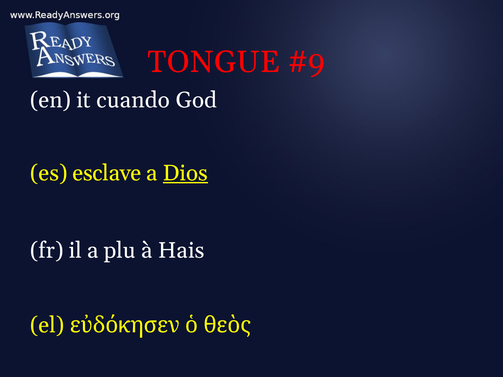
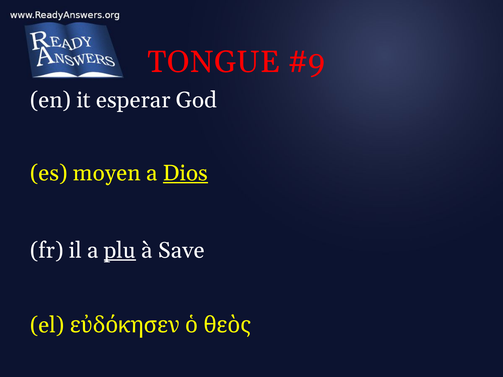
cuando: cuando -> esperar
esclave: esclave -> moyen
plu underline: none -> present
Hais: Hais -> Save
